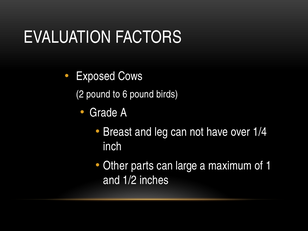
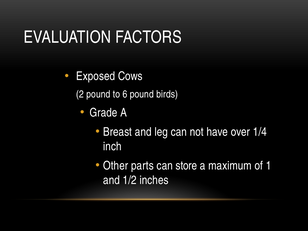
large: large -> store
